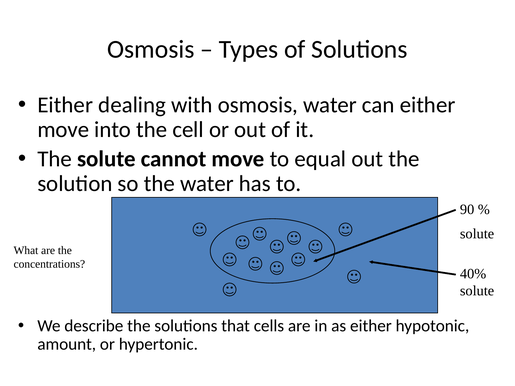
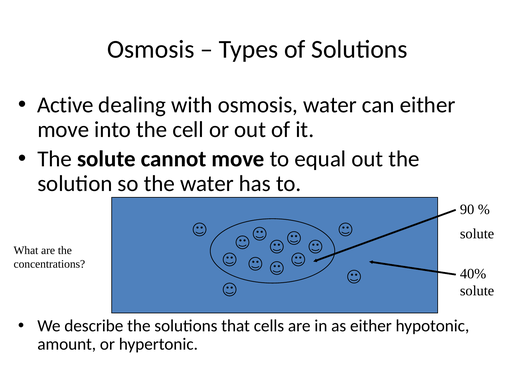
Either at (65, 105): Either -> Active
